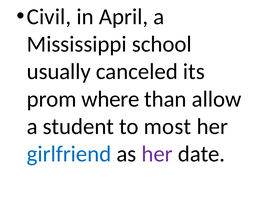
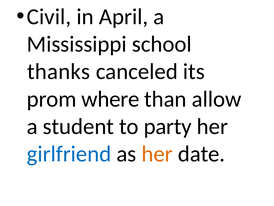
usually: usually -> thanks
most: most -> party
her at (157, 154) colour: purple -> orange
